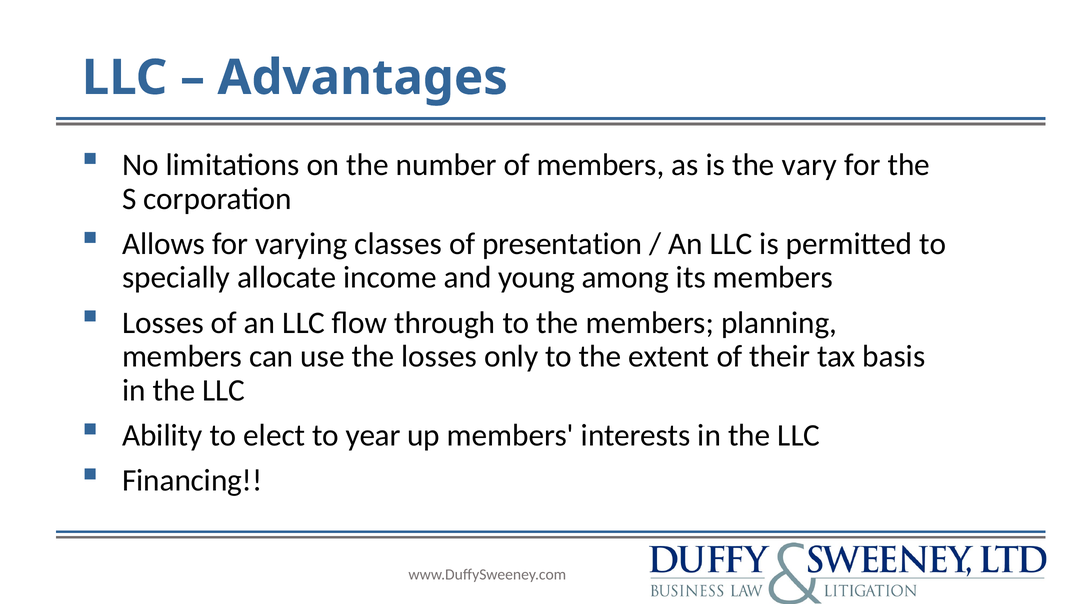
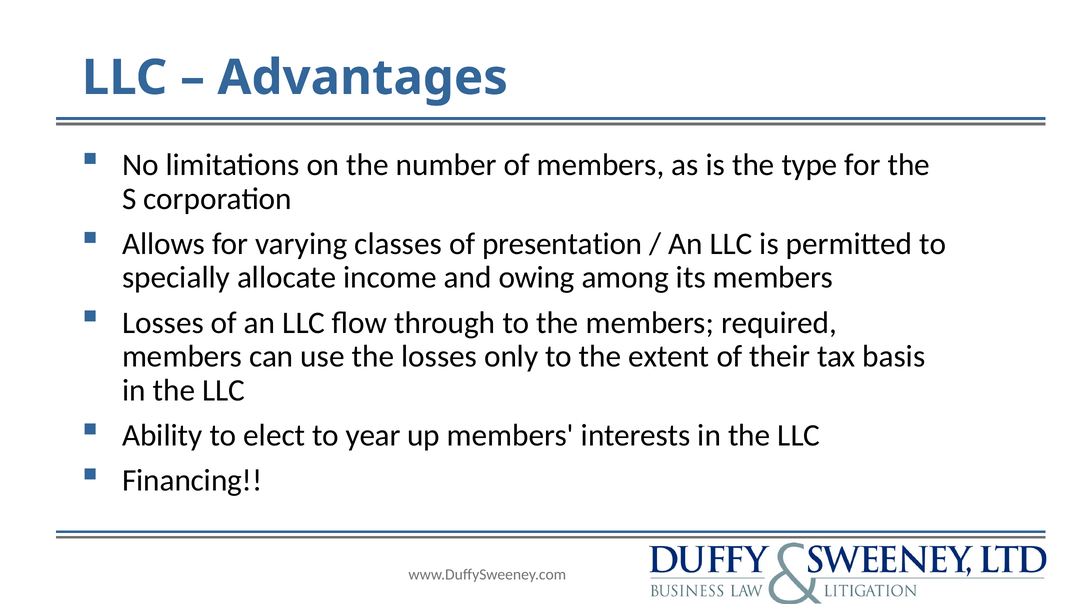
vary: vary -> type
young: young -> owing
planning: planning -> required
